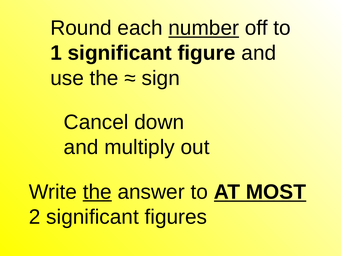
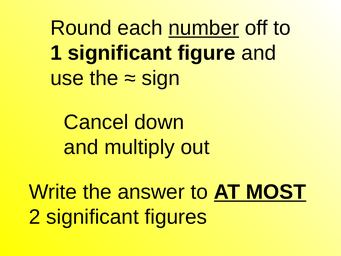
the at (97, 192) underline: present -> none
